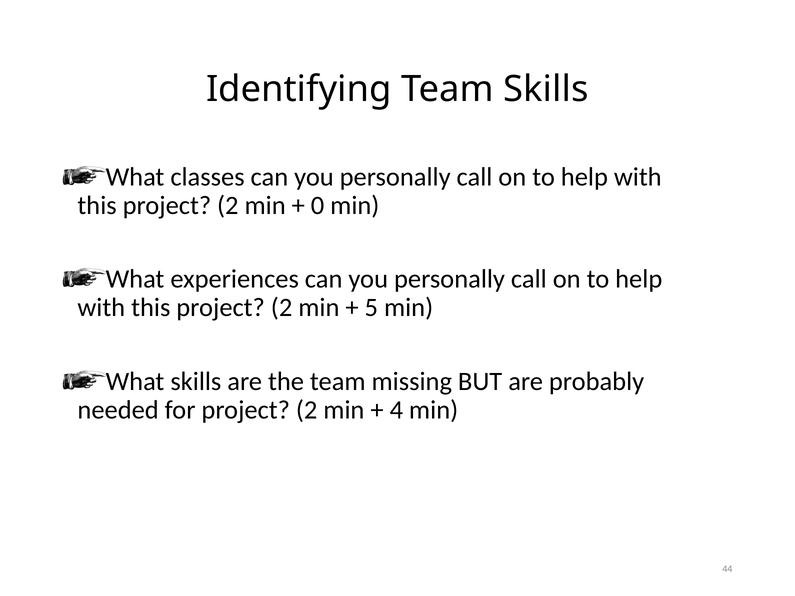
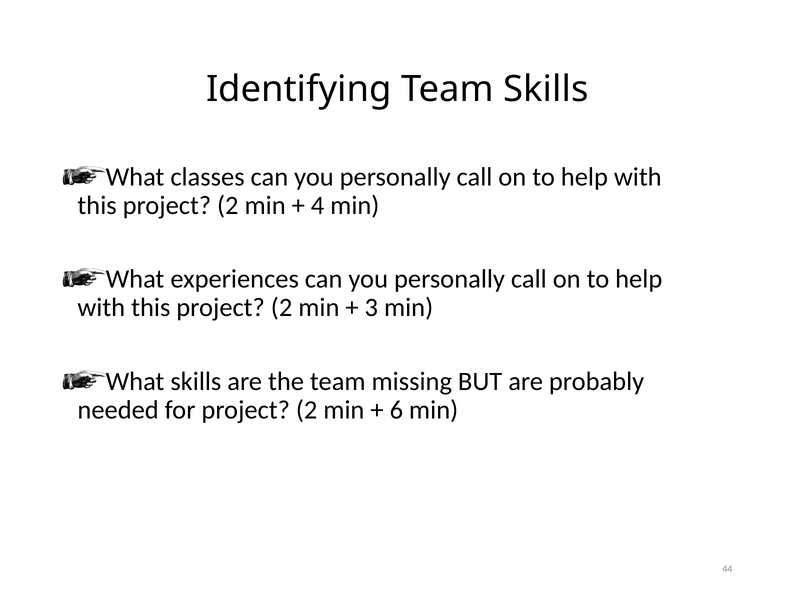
0: 0 -> 4
5: 5 -> 3
4: 4 -> 6
